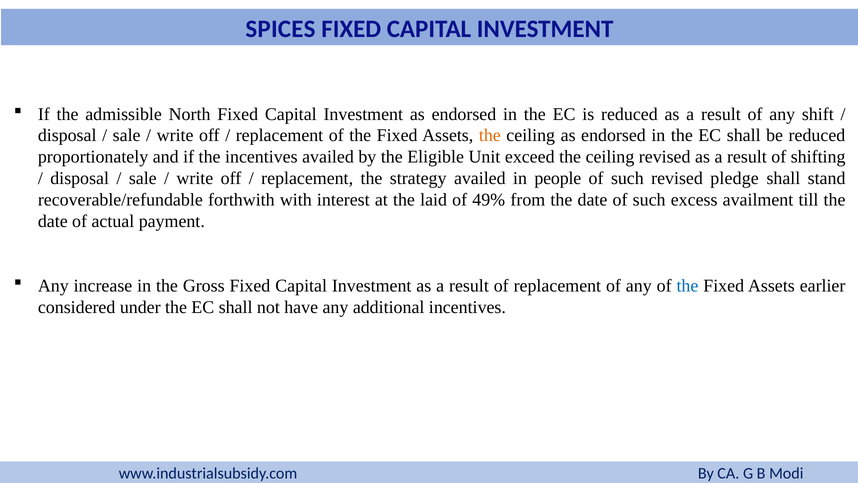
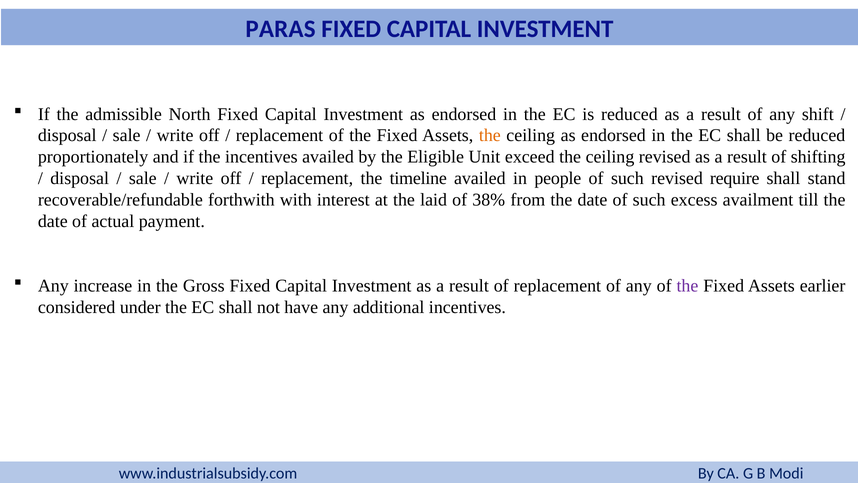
SPICES: SPICES -> PARAS
strategy: strategy -> timeline
pledge: pledge -> require
49%: 49% -> 38%
the at (687, 286) colour: blue -> purple
